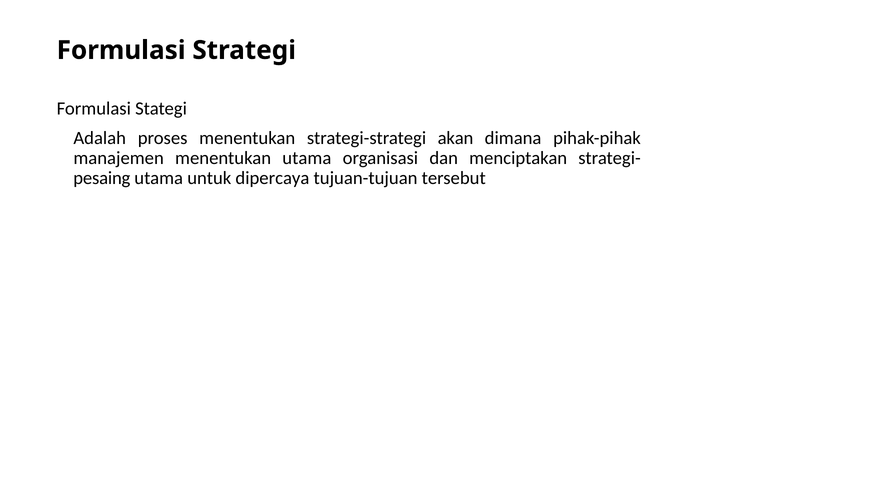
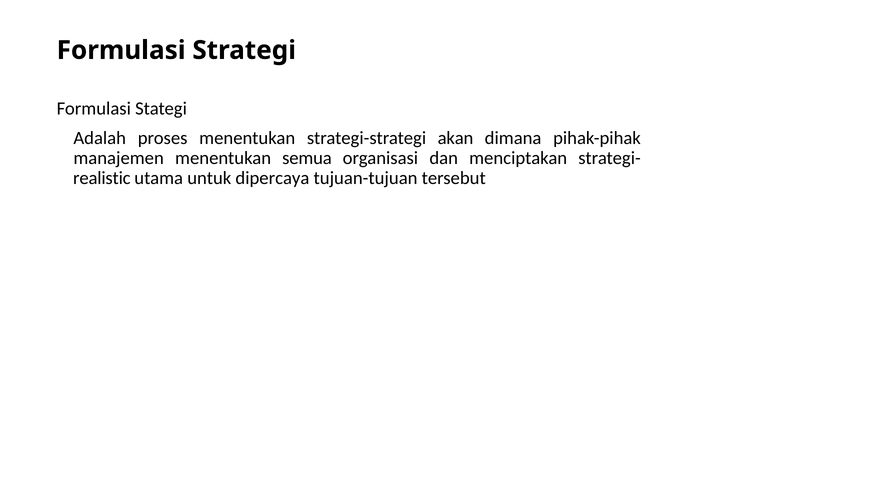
menentukan utama: utama -> semua
pesaing: pesaing -> realistic
